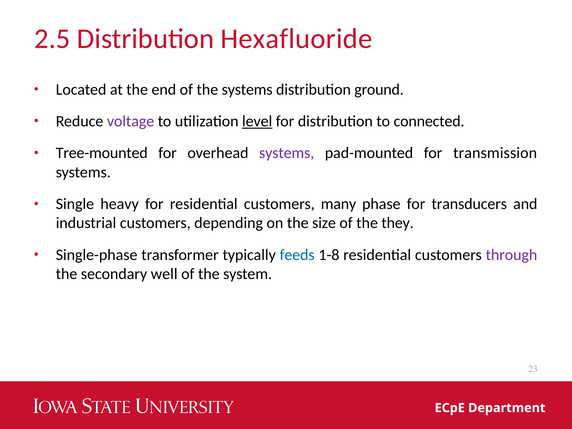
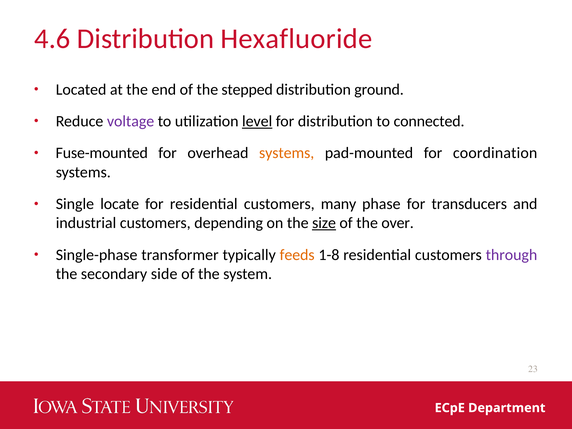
2.5: 2.5 -> 4.6
the systems: systems -> stepped
Tree-mounted: Tree-mounted -> Fuse-mounted
systems at (287, 153) colour: purple -> orange
transmission: transmission -> coordination
heavy: heavy -> locate
size underline: none -> present
they: they -> over
feeds colour: blue -> orange
well: well -> side
